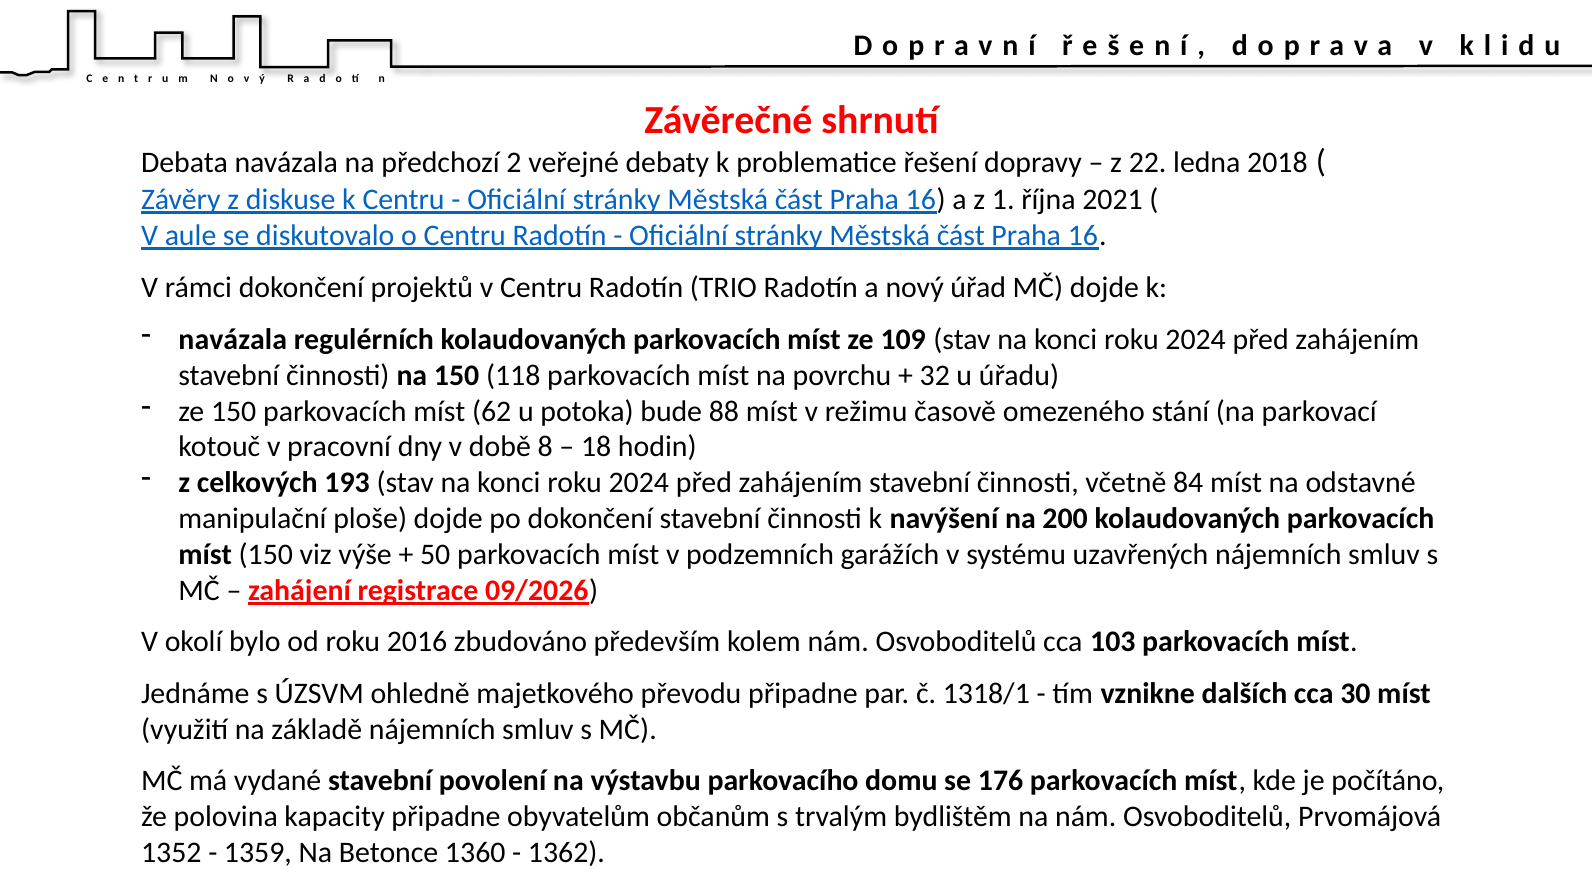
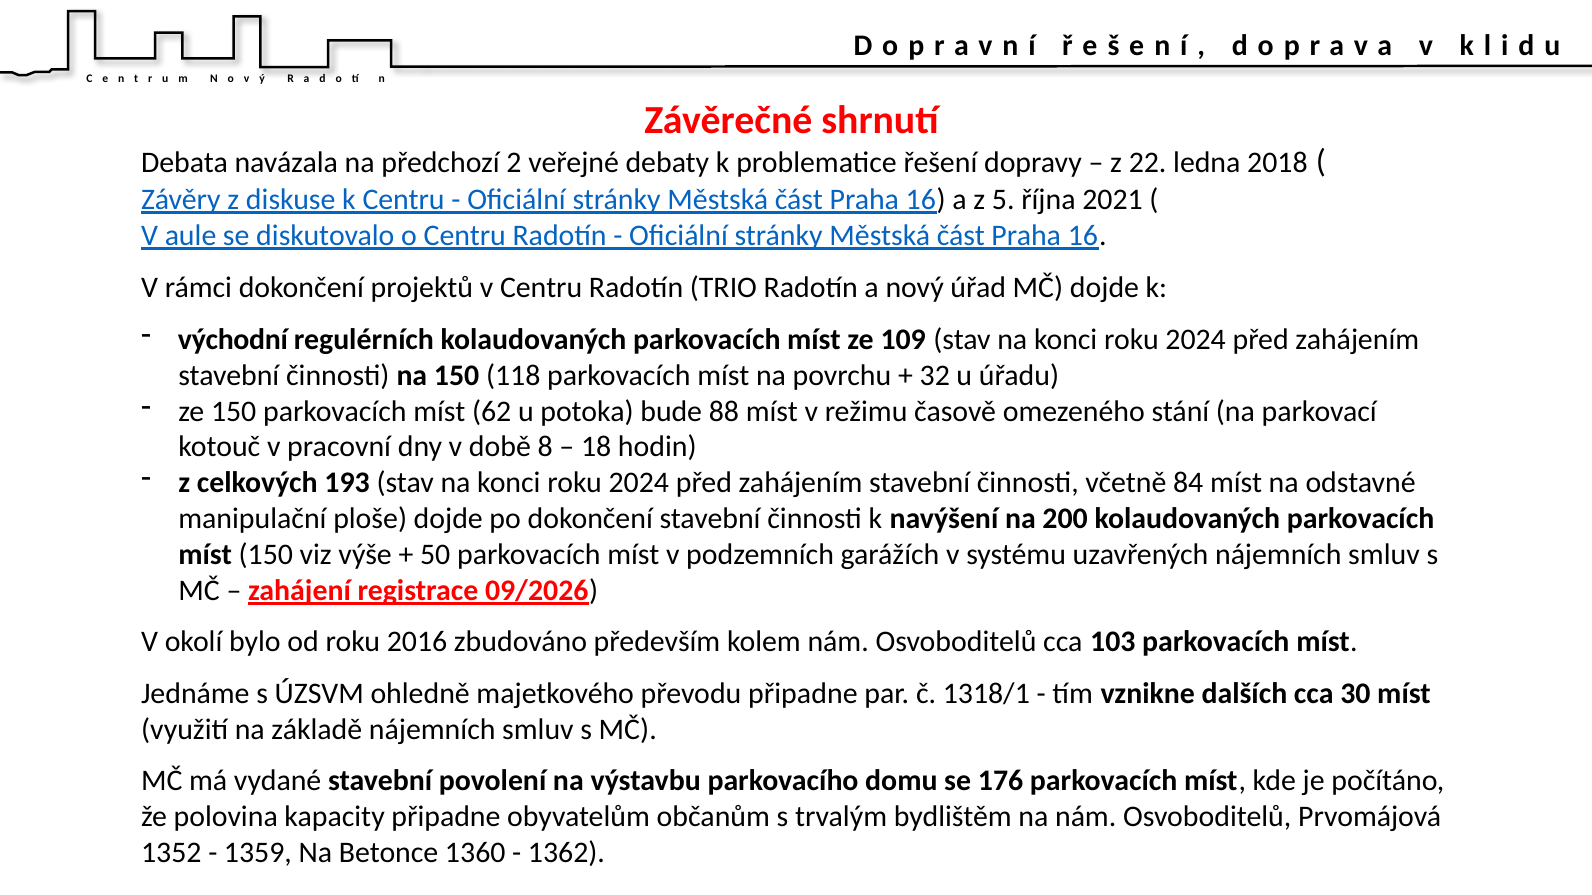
1: 1 -> 5
navázala at (233, 340): navázala -> východní
